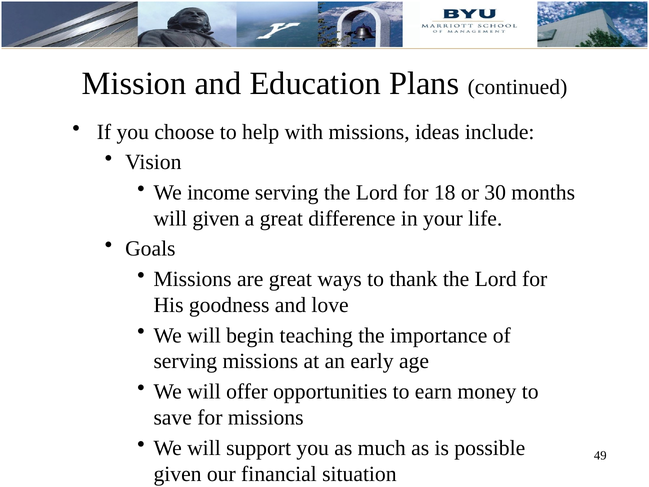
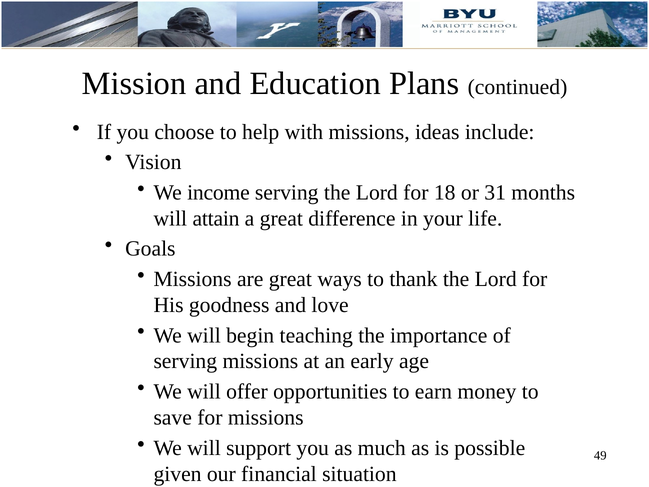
30: 30 -> 31
will given: given -> attain
